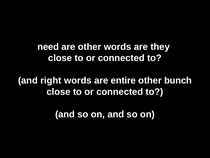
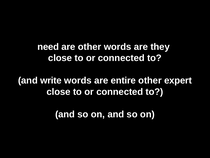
right: right -> write
bunch: bunch -> expert
